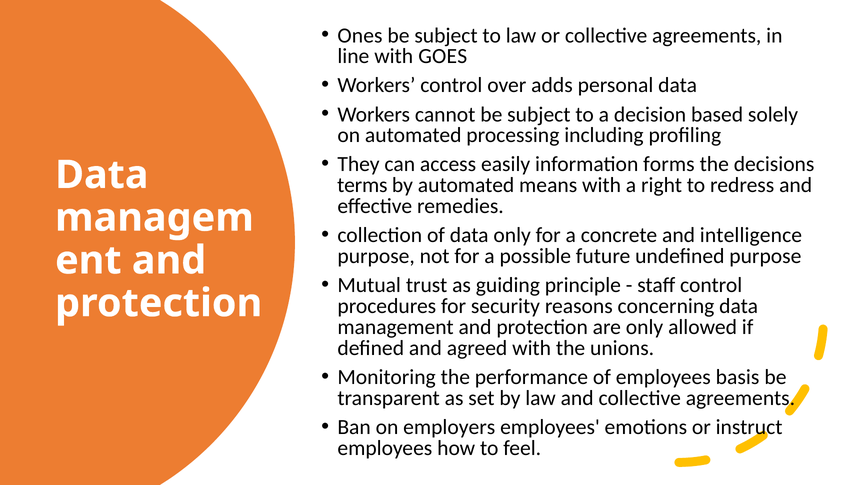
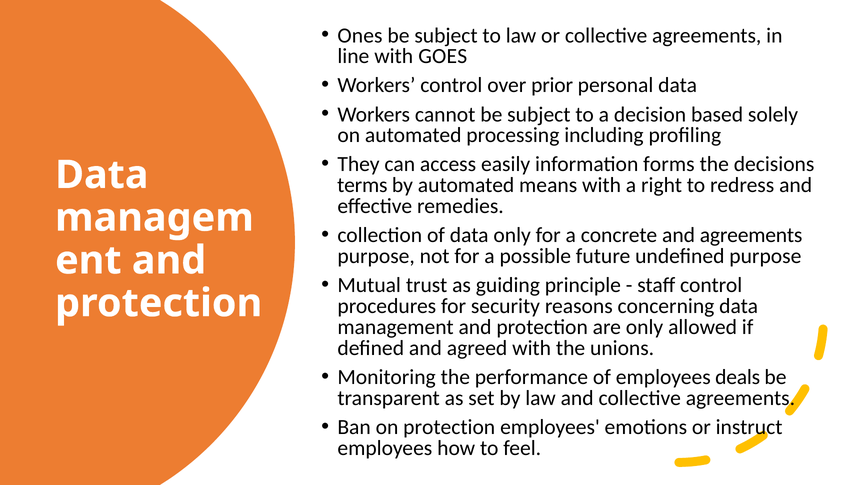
adds: adds -> prior
and intelligence: intelligence -> agreements
basis: basis -> deals
on employers: employers -> protection
